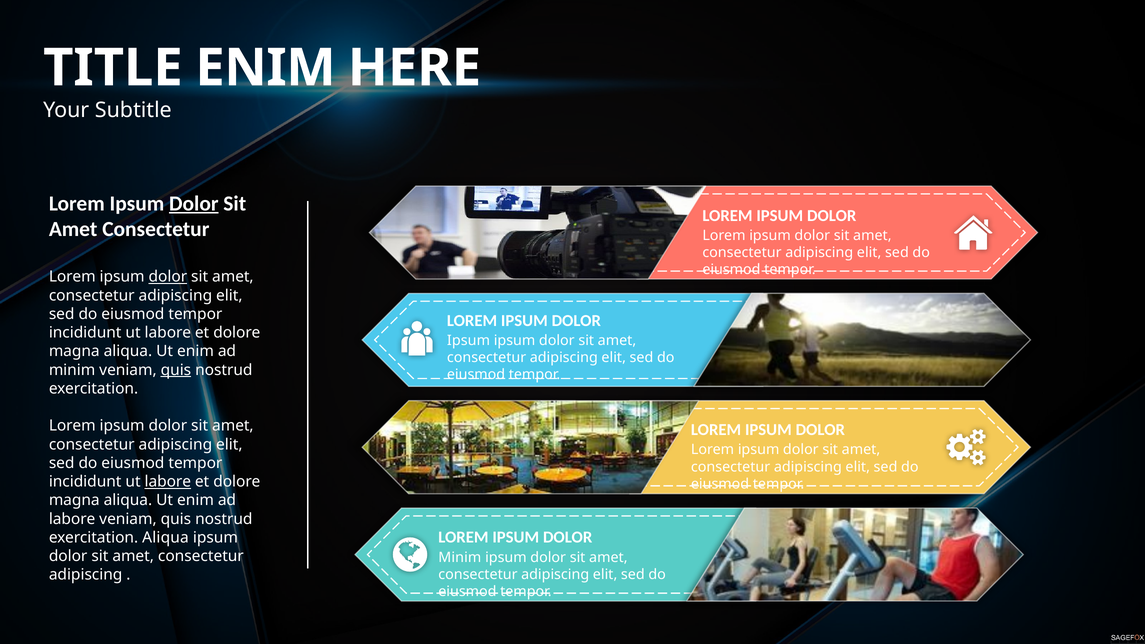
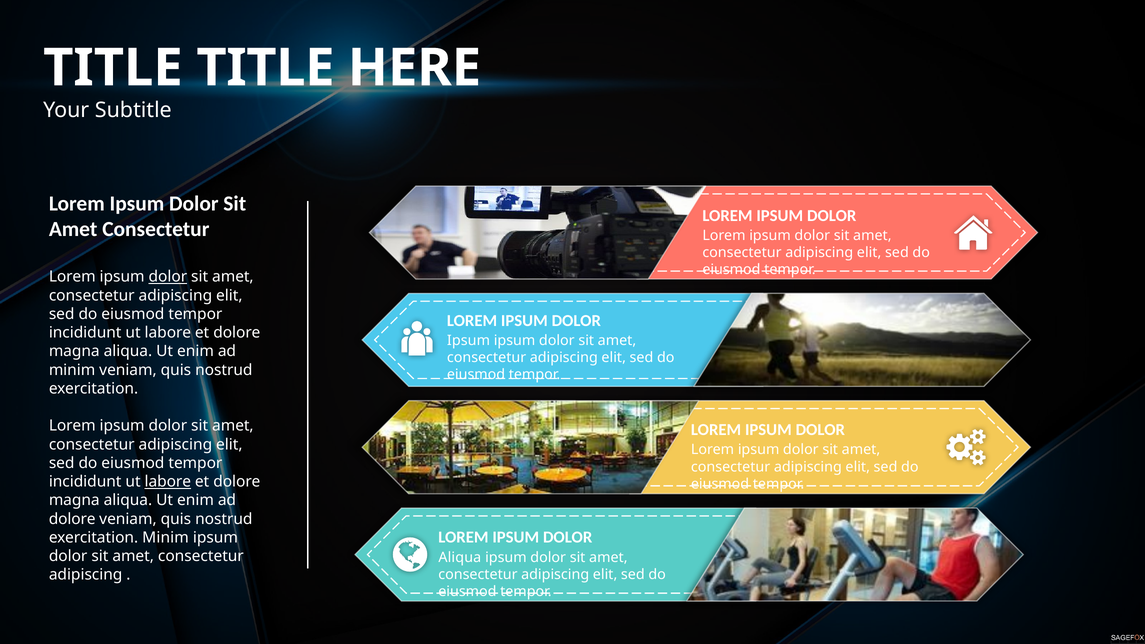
ENIM at (266, 68): ENIM -> TITLE
Dolor at (194, 204) underline: present -> none
quis at (176, 370) underline: present -> none
labore at (72, 519): labore -> dolore
exercitation Aliqua: Aliqua -> Minim
Minim at (460, 557): Minim -> Aliqua
